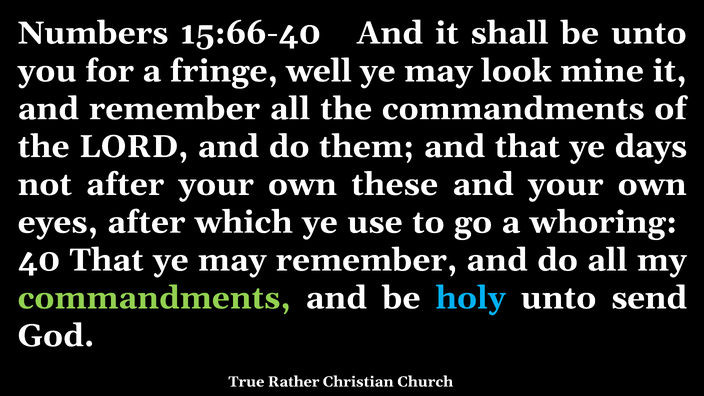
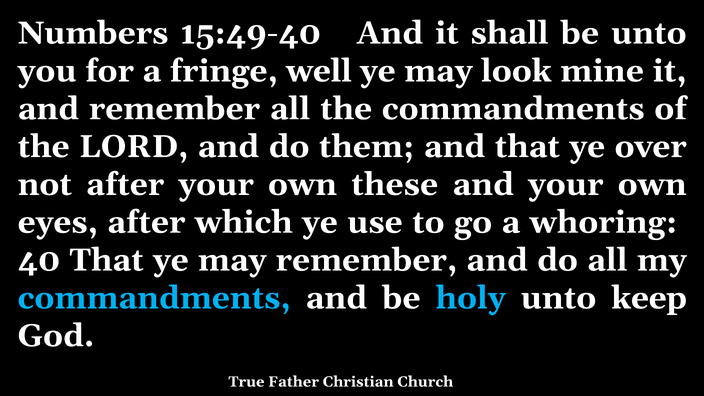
15:66-40: 15:66-40 -> 15:49-40
days: days -> over
commandments at (154, 298) colour: light green -> light blue
send: send -> keep
Rather: Rather -> Father
